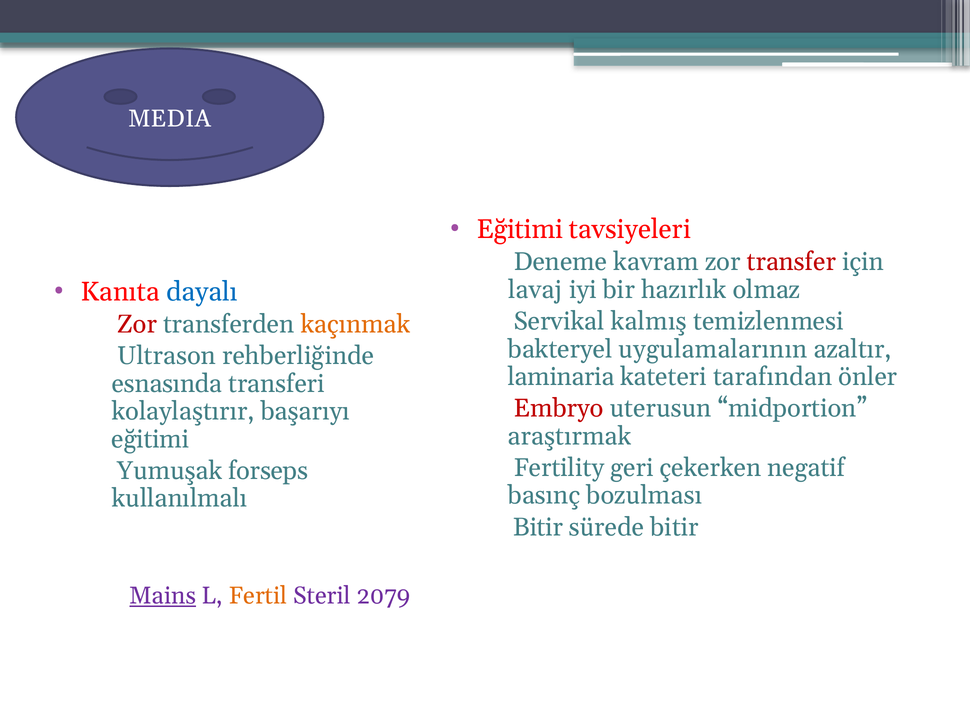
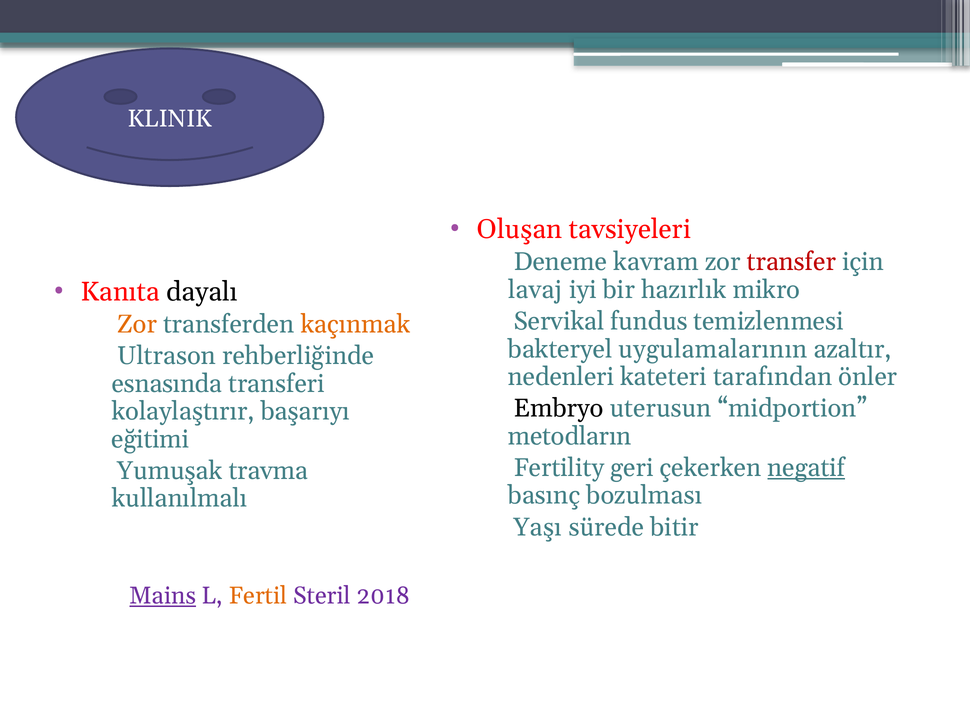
MEDIA: MEDIA -> KLINIK
Eğitimi at (520, 229): Eğitimi -> Oluşan
dayalı colour: blue -> black
olmaz: olmaz -> mikro
kalmış: kalmış -> fundus
Zor at (137, 324) colour: red -> orange
laminaria: laminaria -> nedenleri
Embryo colour: red -> black
araştırmak: araştırmak -> metodların
negatif underline: none -> present
forseps: forseps -> travma
Bitir at (538, 527): Bitir -> Yaşı
2079: 2079 -> 2018
